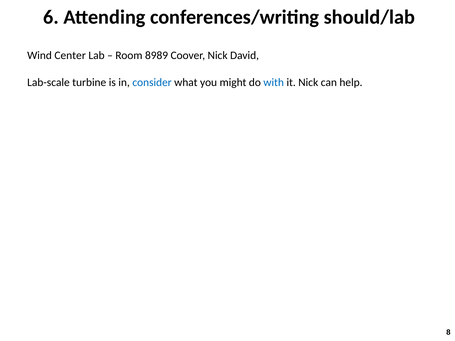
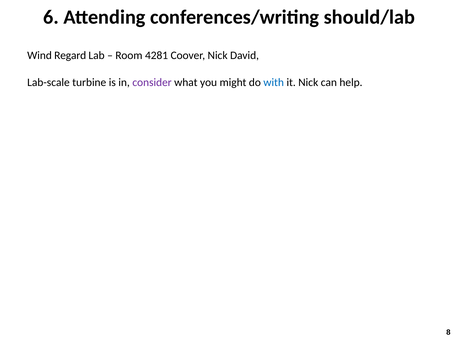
Center: Center -> Regard
8989: 8989 -> 4281
consider colour: blue -> purple
